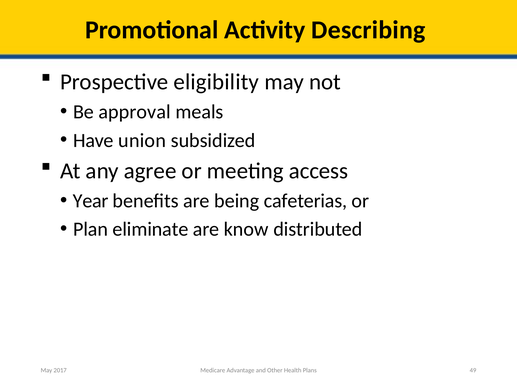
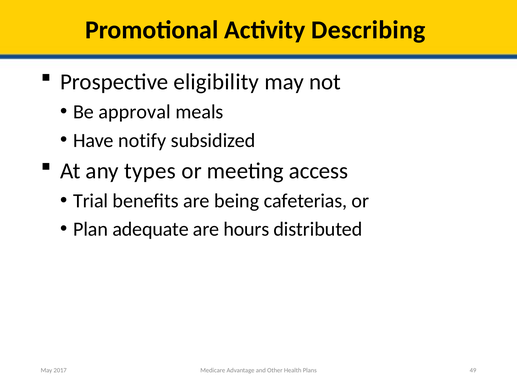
union: union -> notify
agree: agree -> types
Year: Year -> Trial
eliminate: eliminate -> adequate
know: know -> hours
